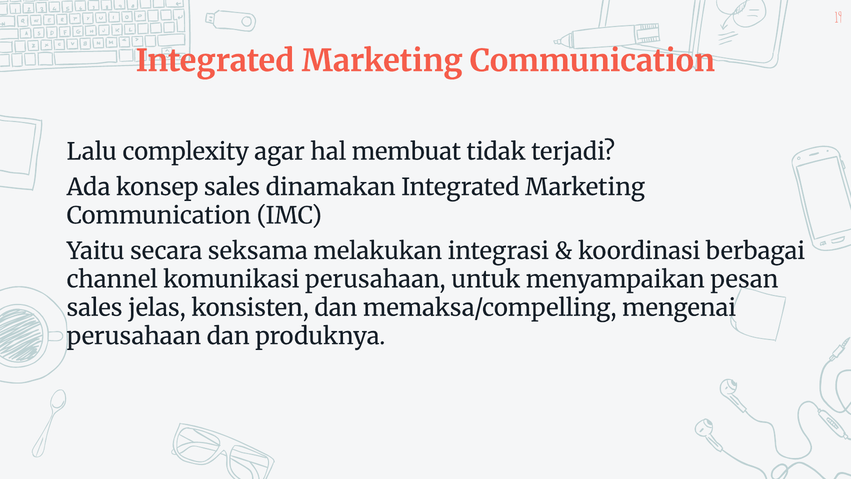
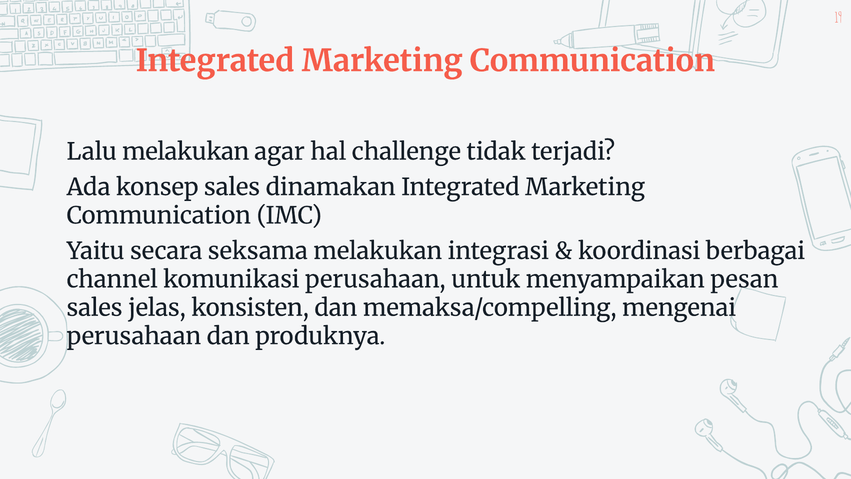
Lalu complexity: complexity -> melakukan
membuat: membuat -> challenge
